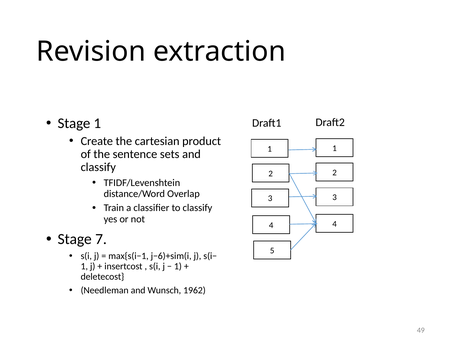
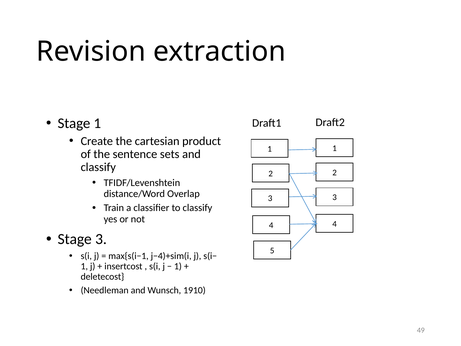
Stage 7: 7 -> 3
j−6)+sim(i: j−6)+sim(i -> j−4)+sim(i
1962: 1962 -> 1910
